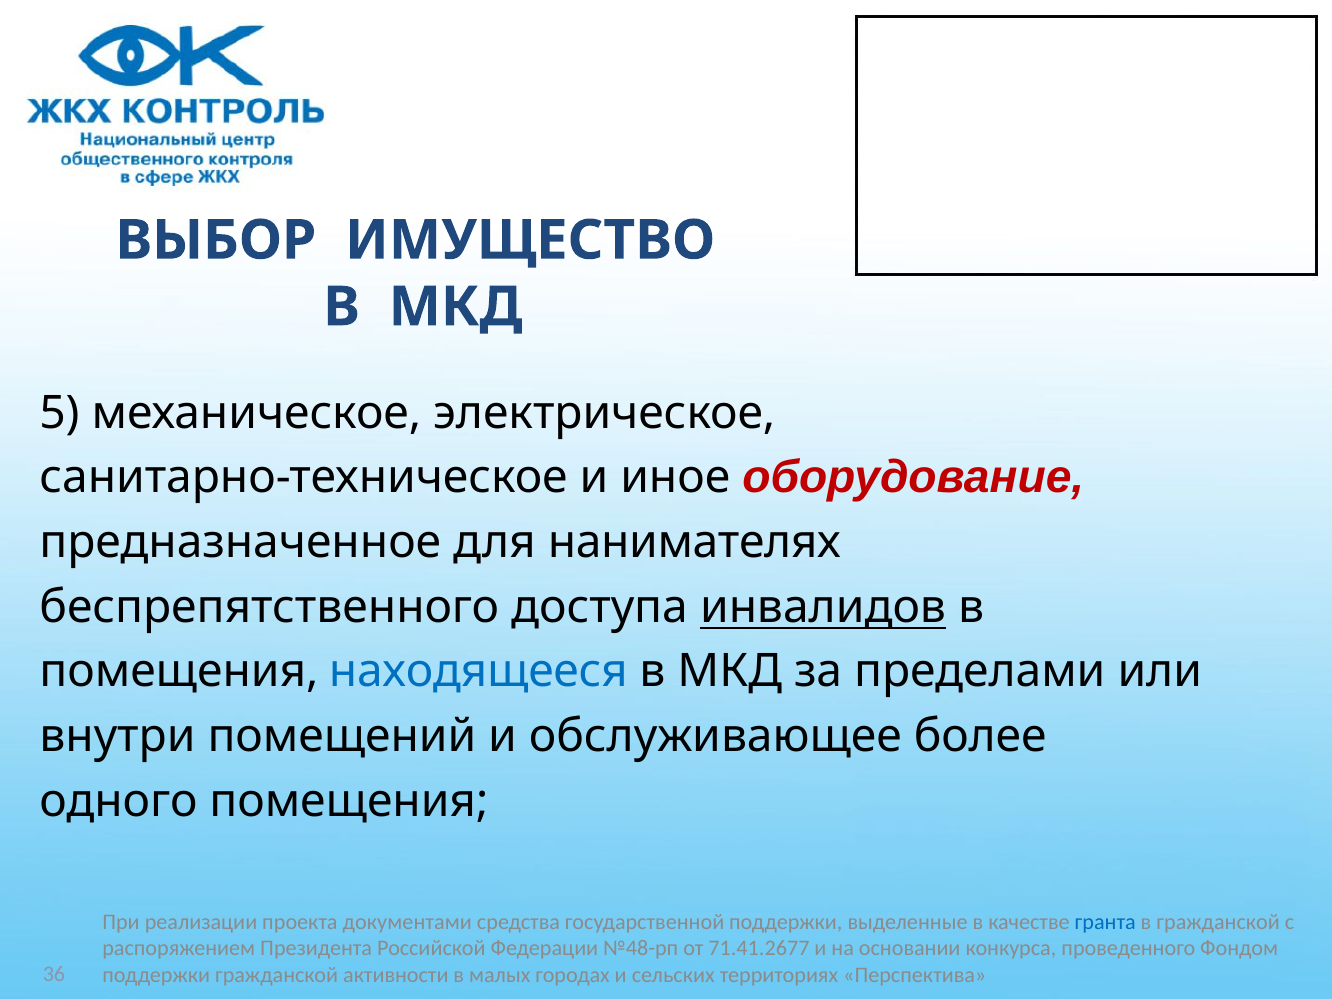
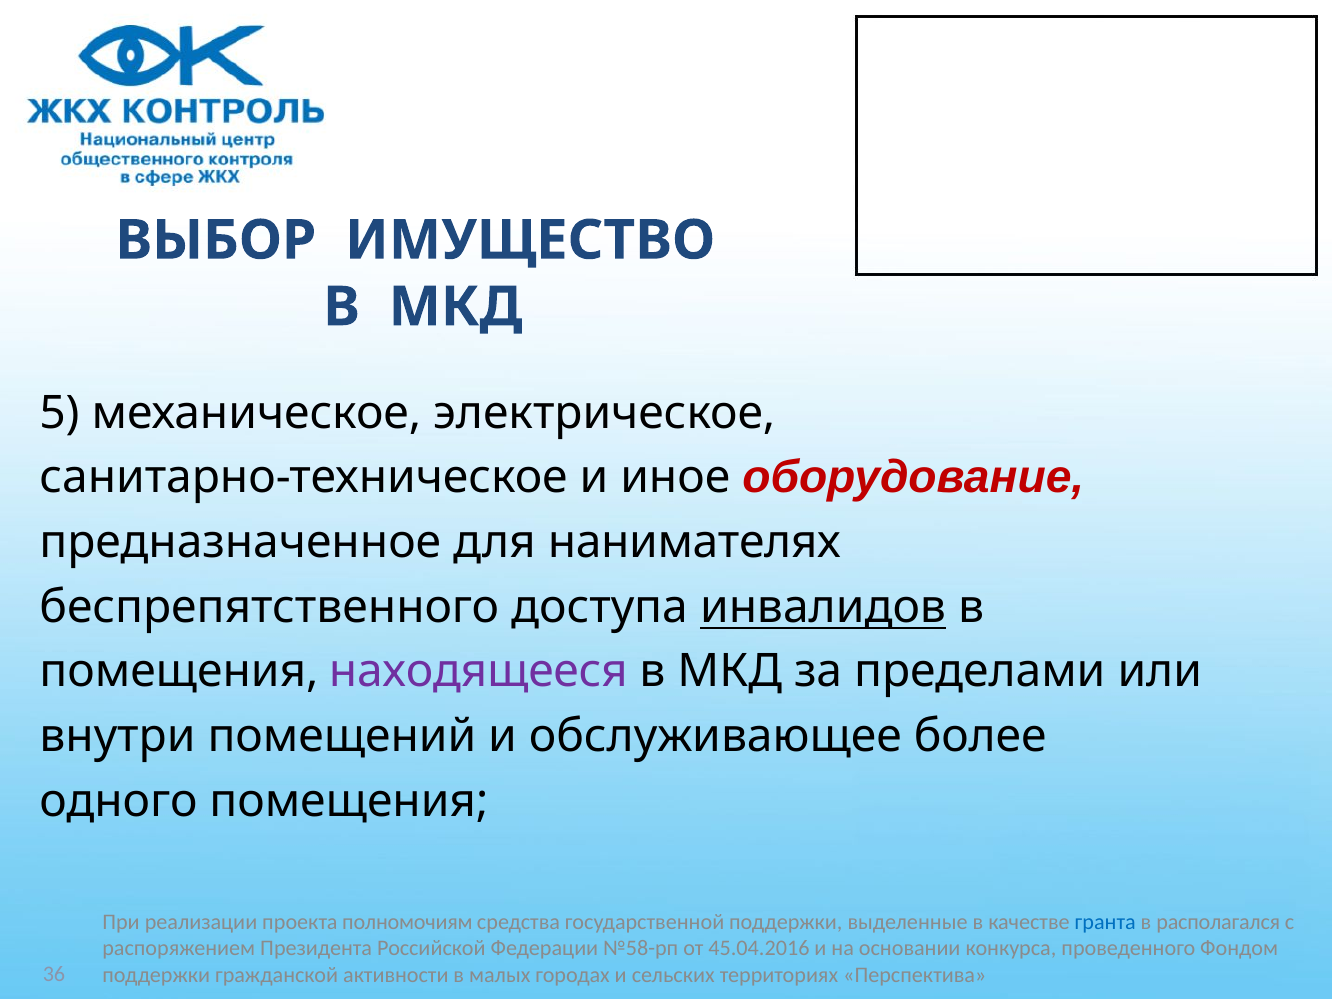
находящееся colour: blue -> purple
документами: документами -> полномочиям
в гражданской: гражданской -> располагался
№48-рп: №48-рп -> №58-рп
71.41.2677: 71.41.2677 -> 45.04.2016
